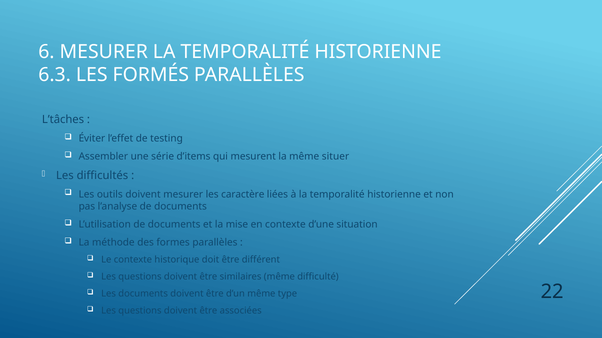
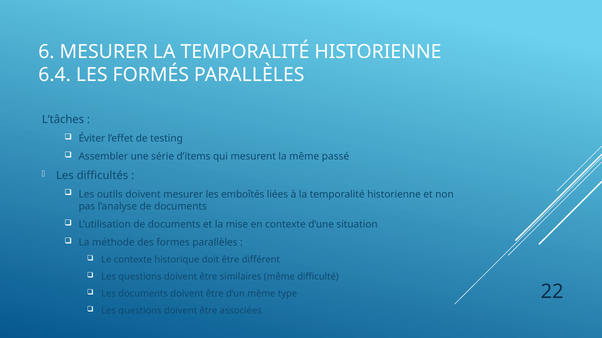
6.3: 6.3 -> 6.4
situer: situer -> passé
caractère: caractère -> emboîtés
